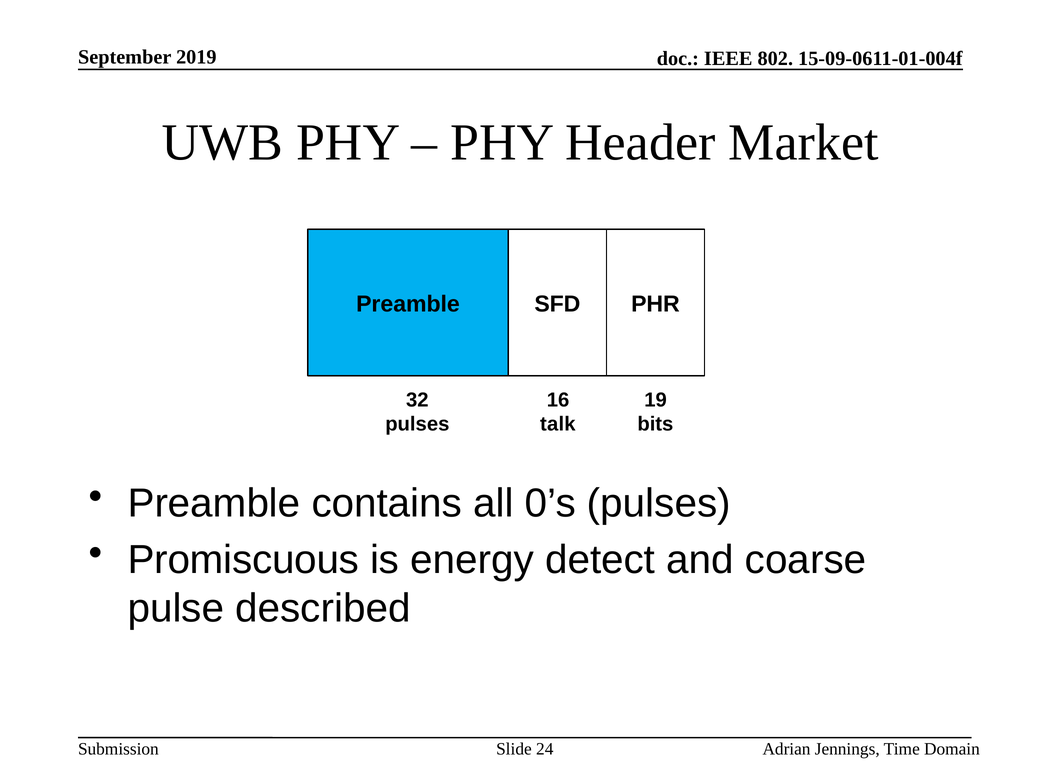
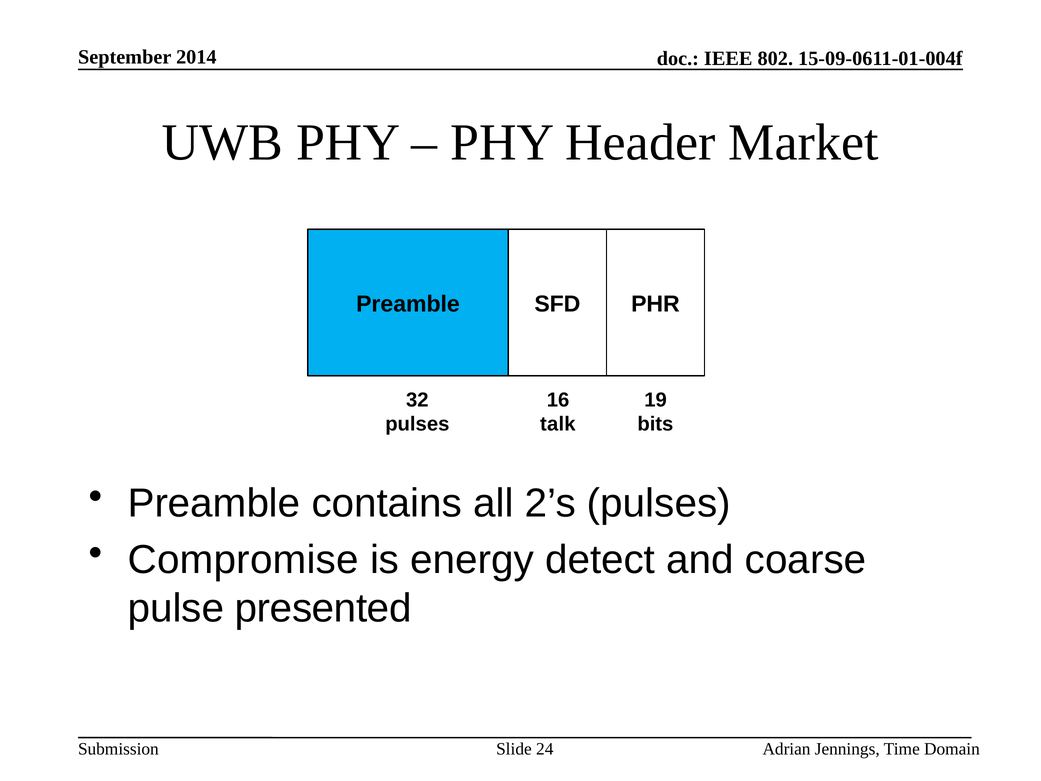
2019: 2019 -> 2014
0’s: 0’s -> 2’s
Promiscuous: Promiscuous -> Compromise
described: described -> presented
